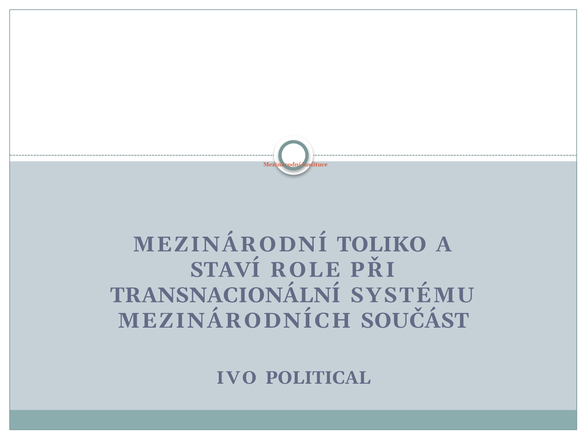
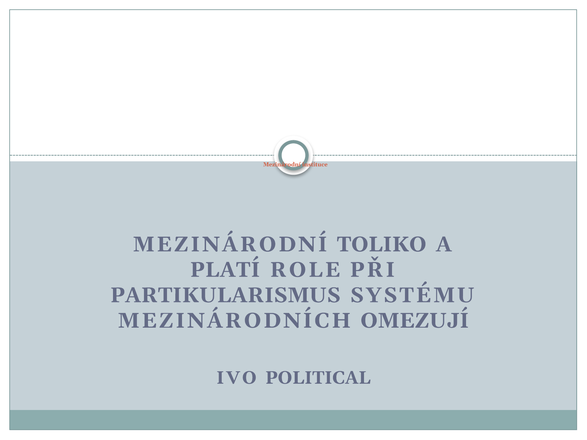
STAVÍ: STAVÍ -> PLATÍ
TRANSNACIONÁLNÍ: TRANSNACIONÁLNÍ -> PARTIKULARISMUS
SOUČÁST: SOUČÁST -> OMEZUJÍ
